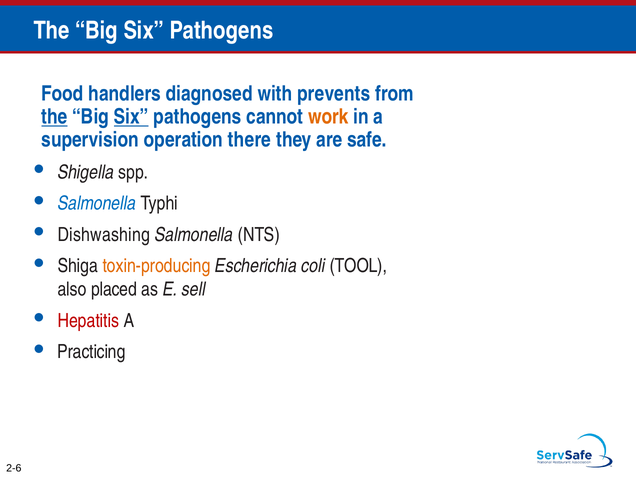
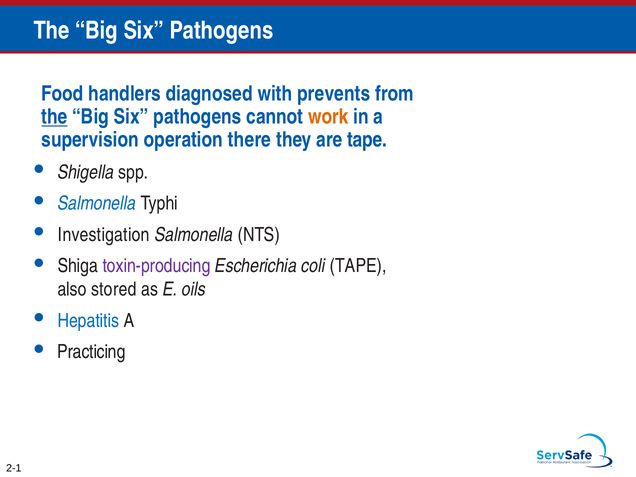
Six at (131, 117) underline: present -> none
are safe: safe -> tape
Dishwashing: Dishwashing -> Investigation
toxin-producing colour: orange -> purple
coli TOOL: TOOL -> TAPE
placed: placed -> stored
sell: sell -> oils
Hepatitis colour: red -> blue
2-6: 2-6 -> 2-1
